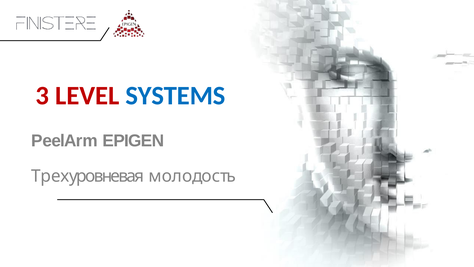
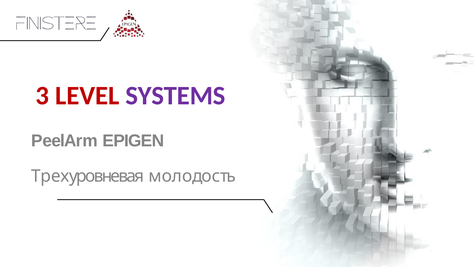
SYSTEMS colour: blue -> purple
